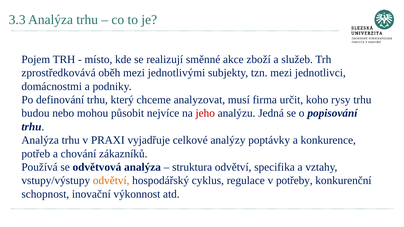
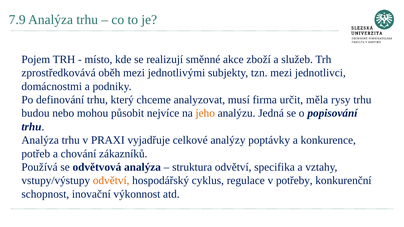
3.3: 3.3 -> 7.9
koho: koho -> měla
jeho colour: red -> orange
